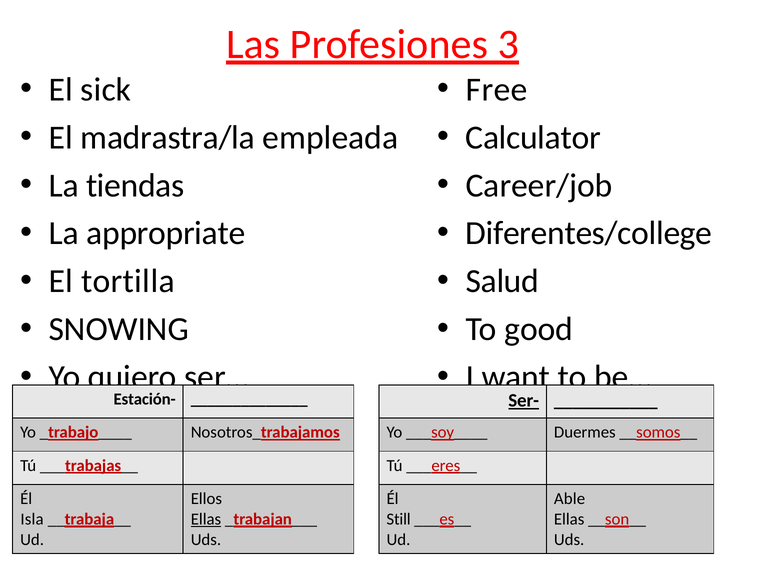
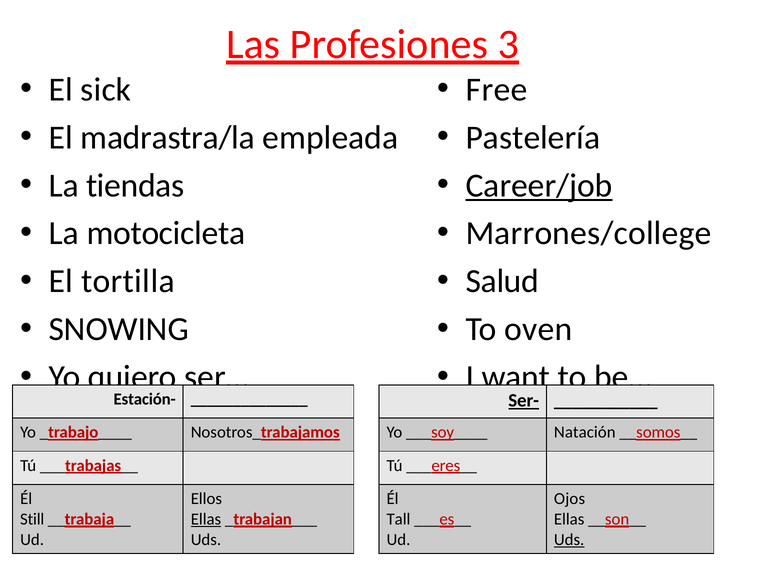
Calculator: Calculator -> Pastelería
Career/job underline: none -> present
appropriate: appropriate -> motocicleta
Diferentes/college: Diferentes/college -> Marrones/college
good: good -> oven
Duermes: Duermes -> Natación
Able: Able -> Ojos
Isla: Isla -> Still
Still: Still -> Tall
Uds at (569, 540) underline: none -> present
